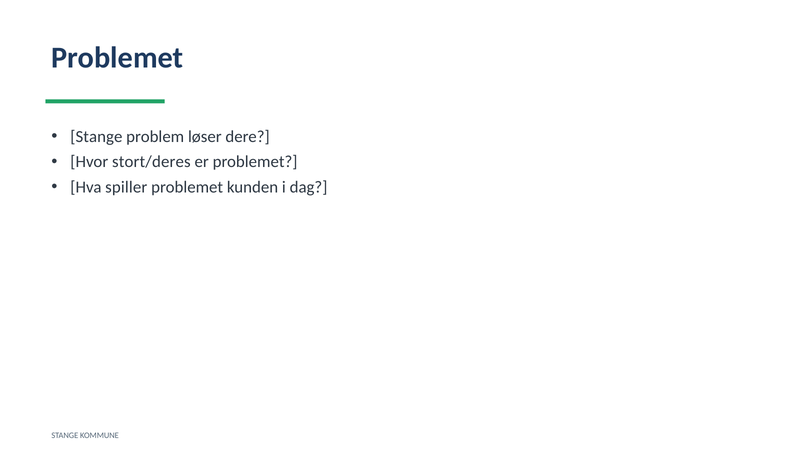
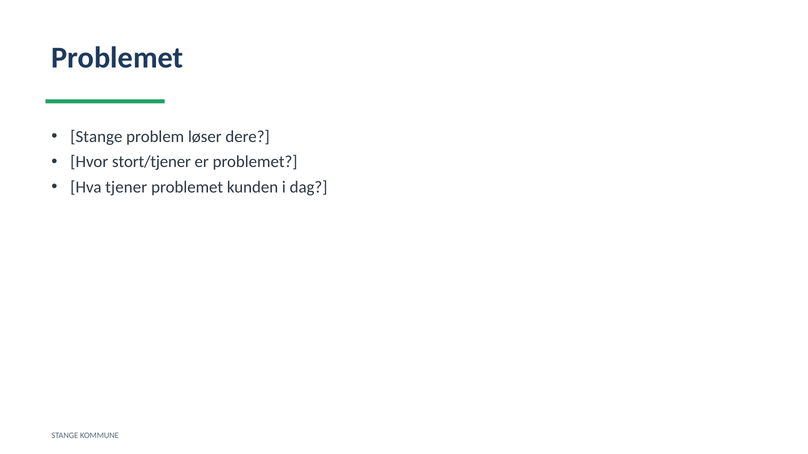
stort/deres: stort/deres -> stort/tjener
spiller: spiller -> tjener
